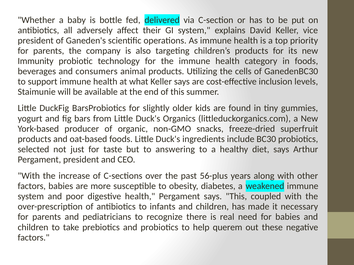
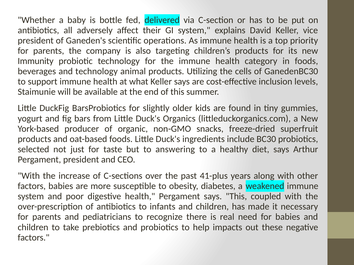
and consumers: consumers -> technology
56-plus: 56-plus -> 41-plus
querem: querem -> impacts
